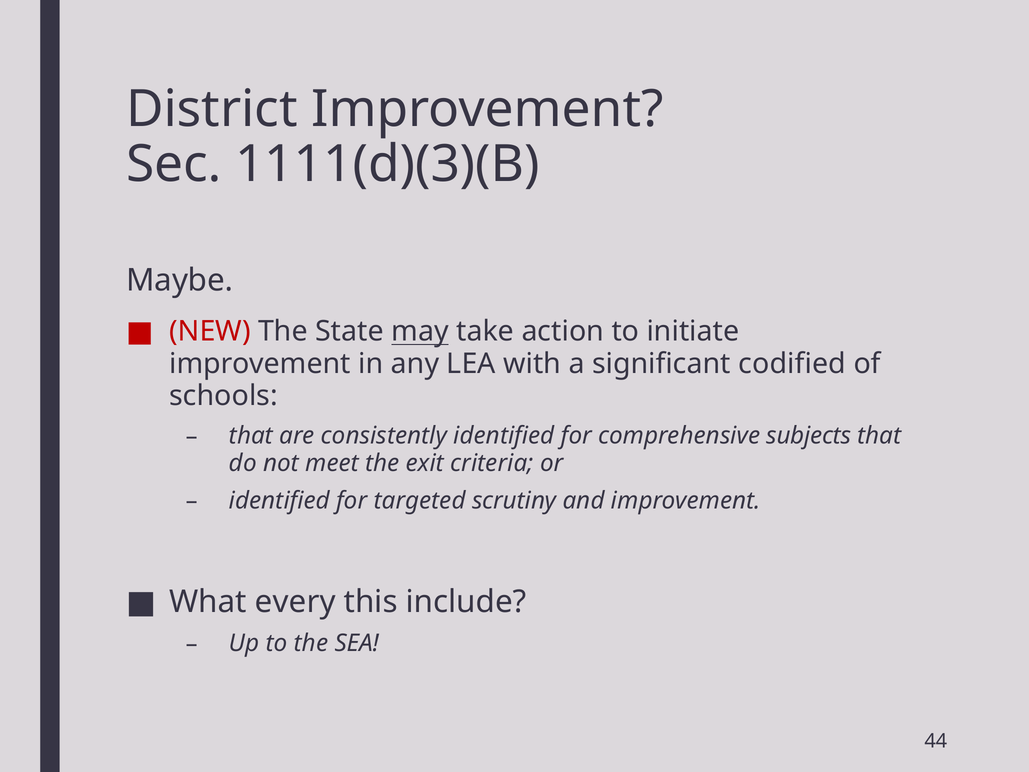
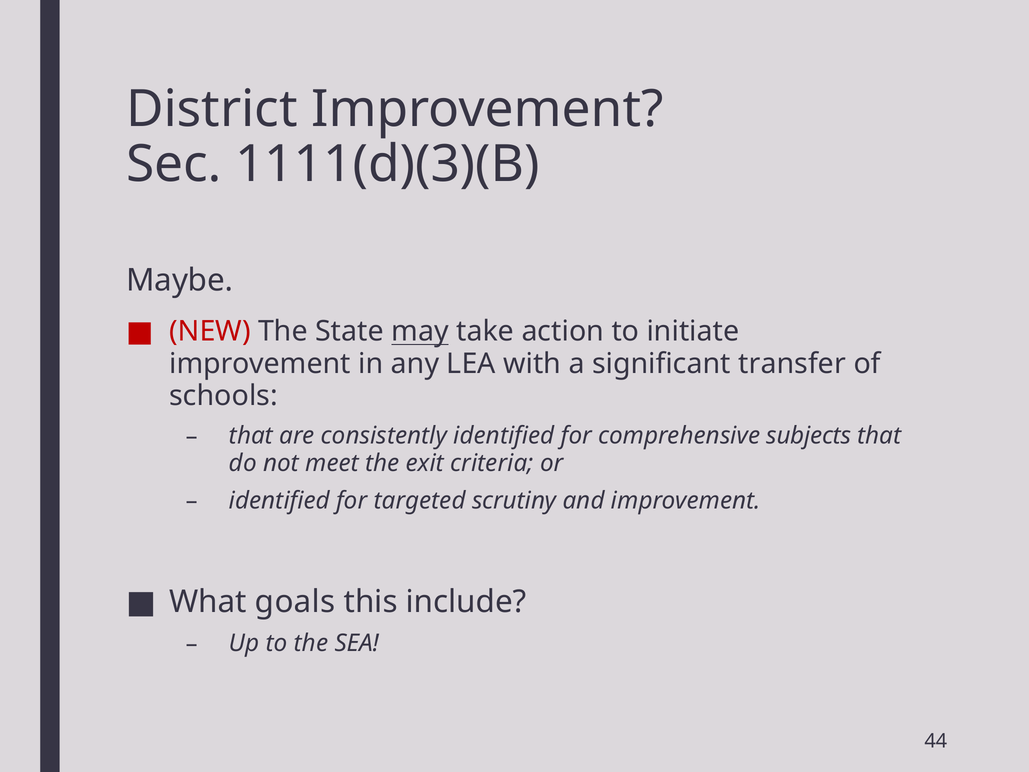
codified: codified -> transfer
every: every -> goals
